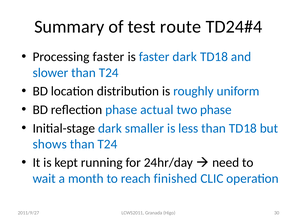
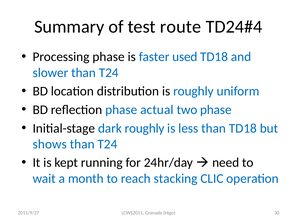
Processing faster: faster -> phase
faster dark: dark -> used
dark smaller: smaller -> roughly
finished: finished -> stacking
